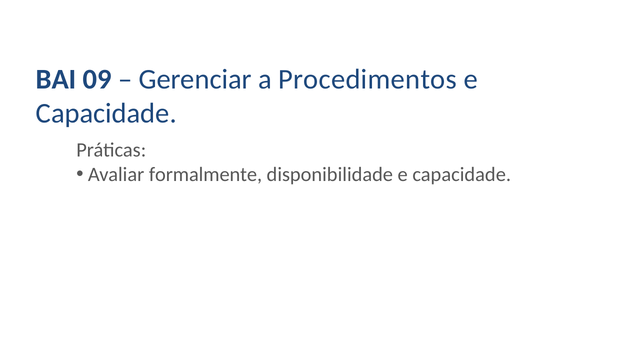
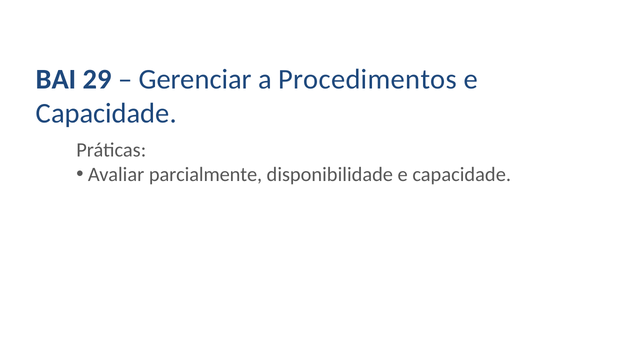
09: 09 -> 29
formalmente: formalmente -> parcialmente
